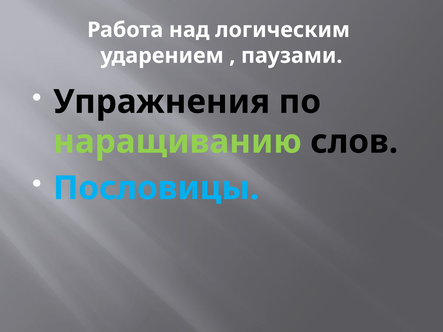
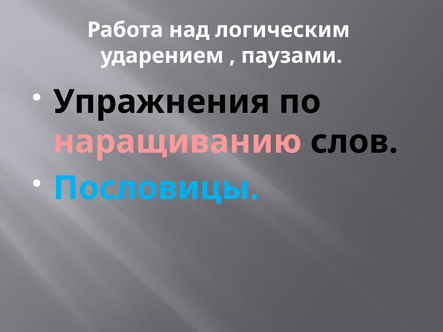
наращиванию colour: light green -> pink
